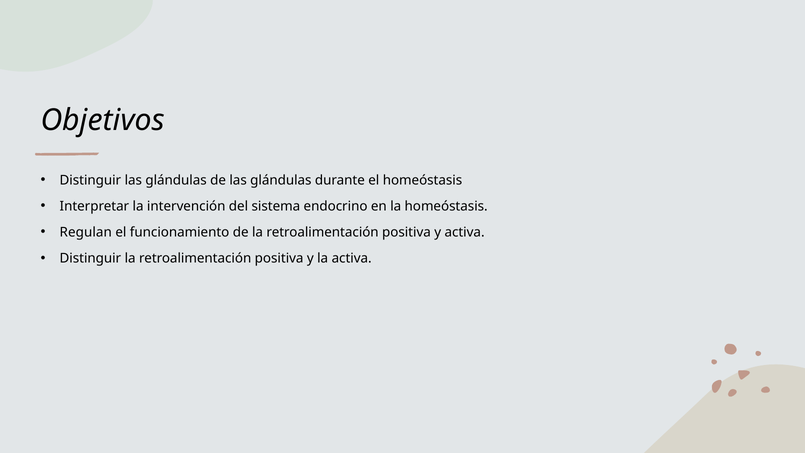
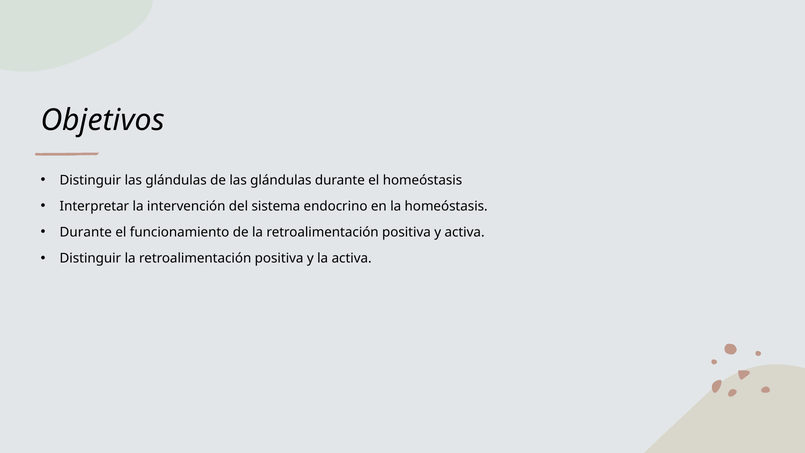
Regulan at (86, 232): Regulan -> Durante
